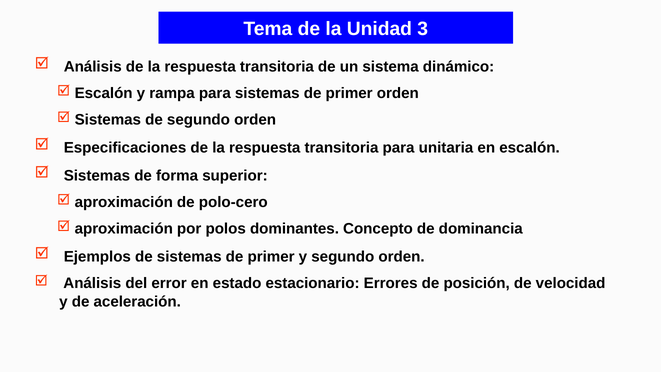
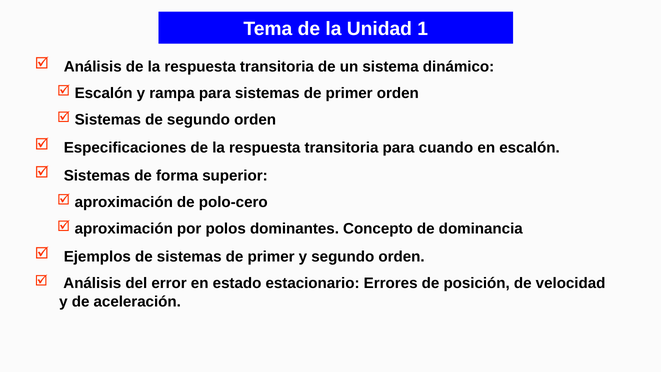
3: 3 -> 1
unitaria: unitaria -> cuando
